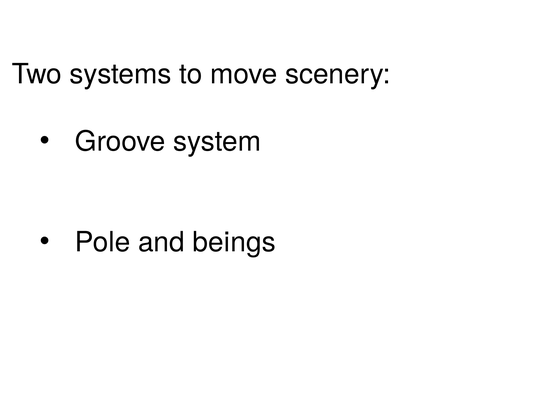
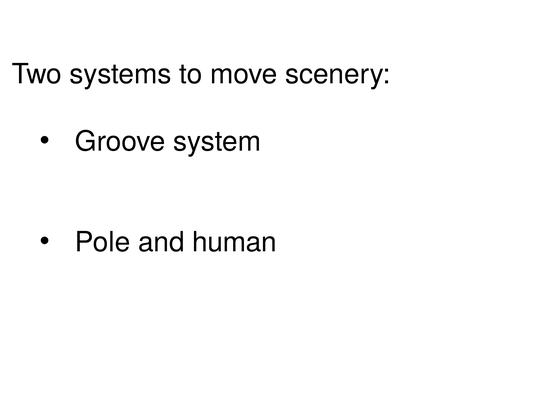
beings: beings -> human
